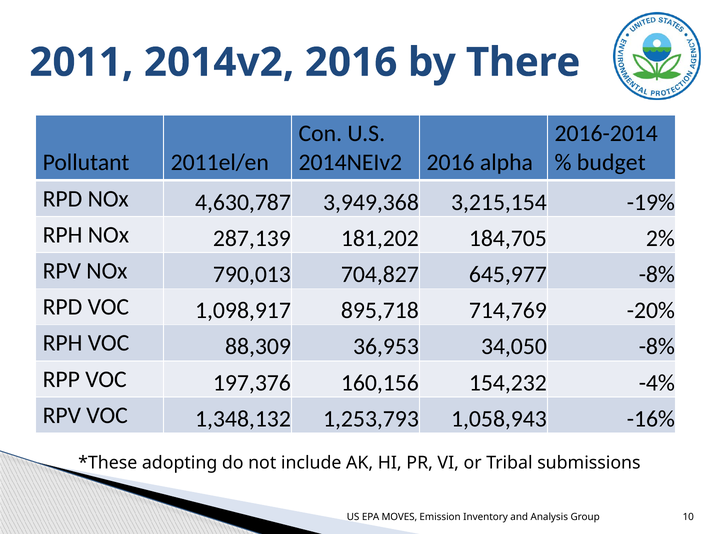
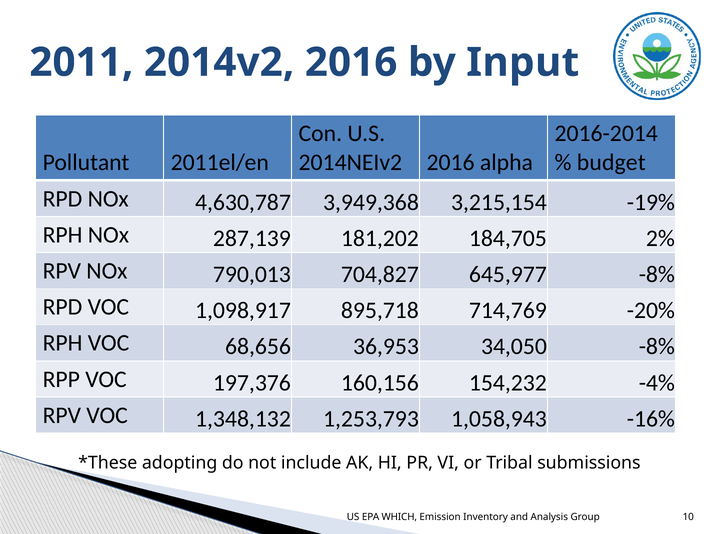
There: There -> Input
88,309: 88,309 -> 68,656
MOVES: MOVES -> WHICH
